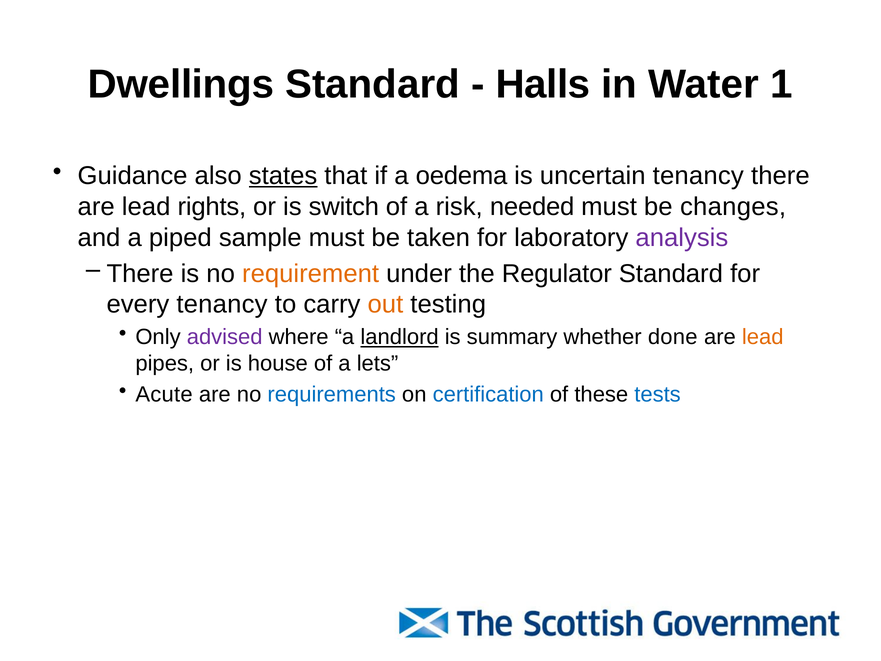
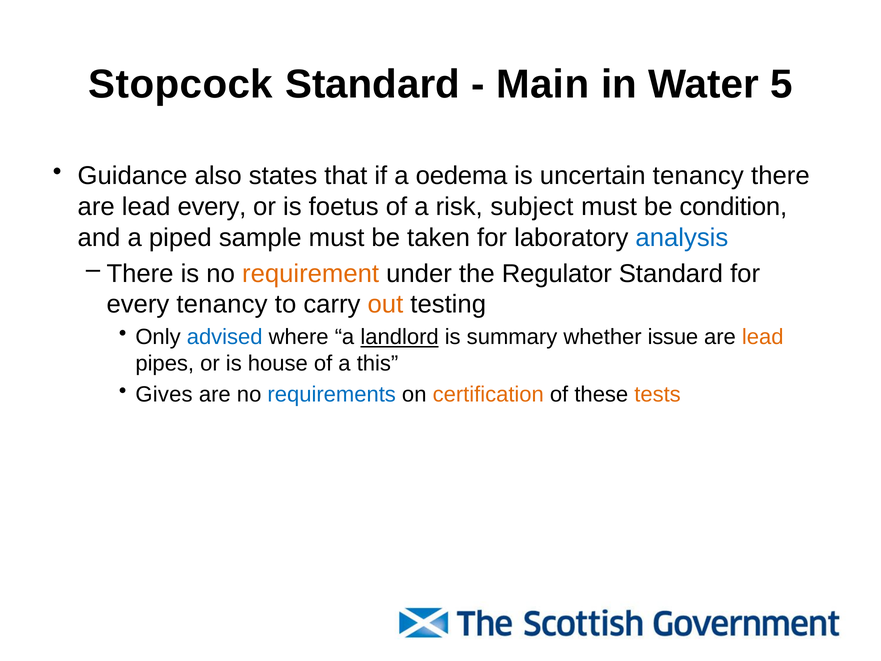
Dwellings: Dwellings -> Stopcock
Halls: Halls -> Main
1: 1 -> 5
states underline: present -> none
lead rights: rights -> every
switch: switch -> foetus
needed: needed -> subject
changes: changes -> condition
analysis colour: purple -> blue
advised colour: purple -> blue
done: done -> issue
lets: lets -> this
Acute: Acute -> Gives
certification colour: blue -> orange
tests colour: blue -> orange
